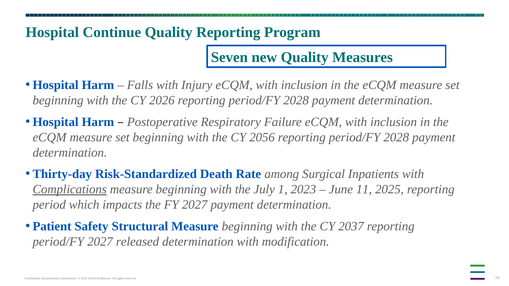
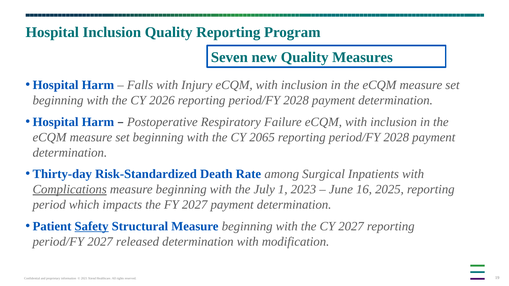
Hospital Continue: Continue -> Inclusion
2056: 2056 -> 2065
11: 11 -> 16
Safety underline: none -> present
CY 2037: 2037 -> 2027
